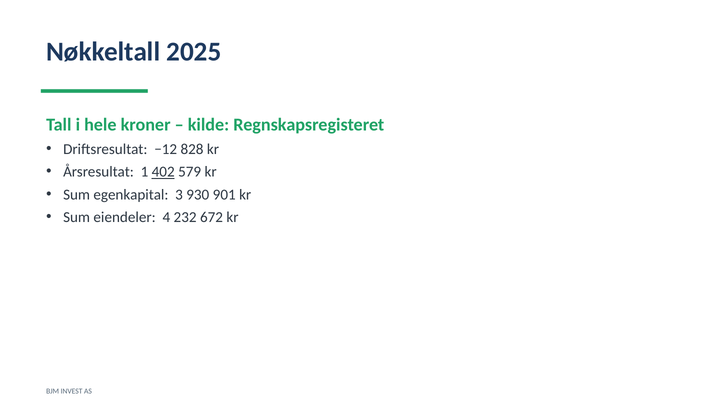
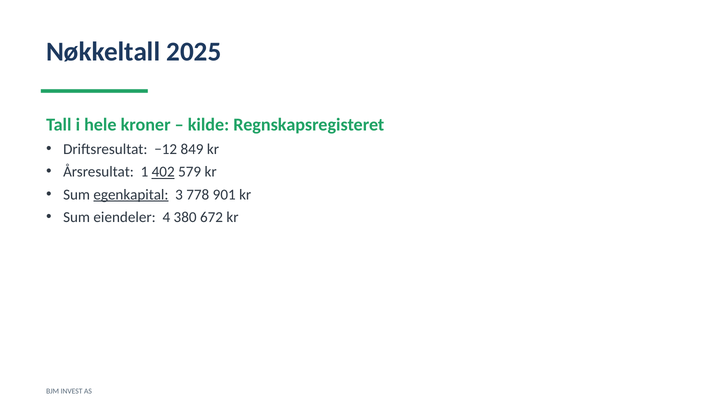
828: 828 -> 849
egenkapital underline: none -> present
930: 930 -> 778
232: 232 -> 380
